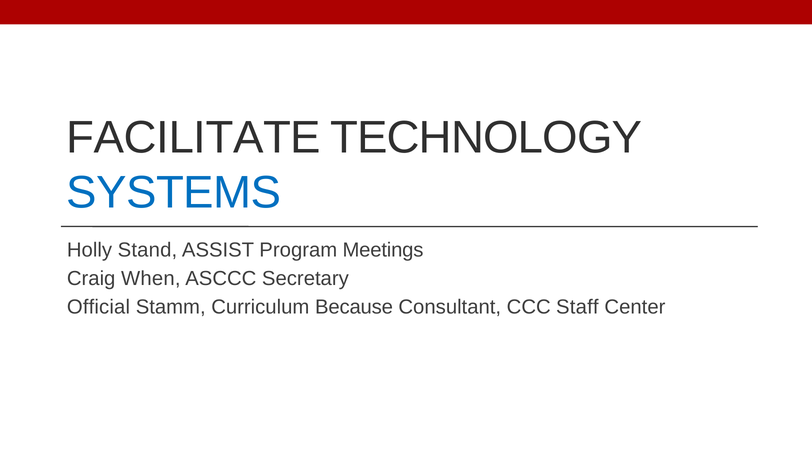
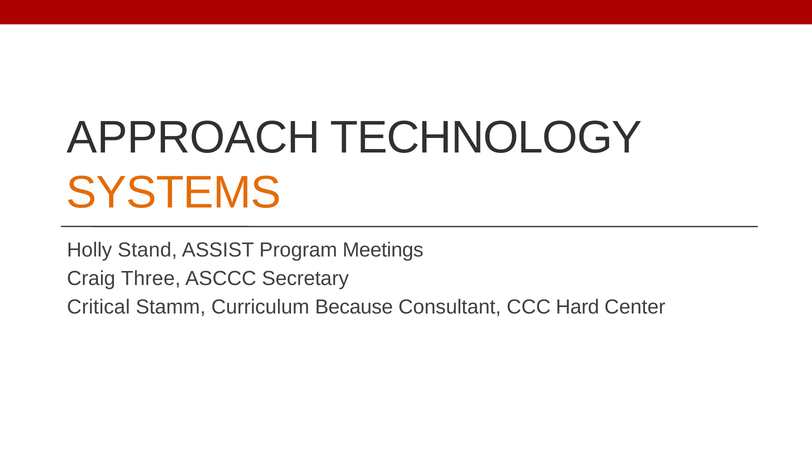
FACILITATE: FACILITATE -> APPROACH
SYSTEMS colour: blue -> orange
When: When -> Three
Official: Official -> Critical
Staff: Staff -> Hard
